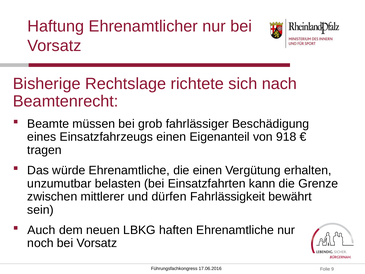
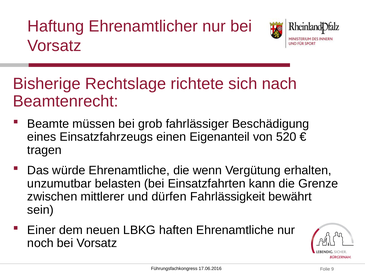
918: 918 -> 520
die einen: einen -> wenn
Auch: Auch -> Einer
